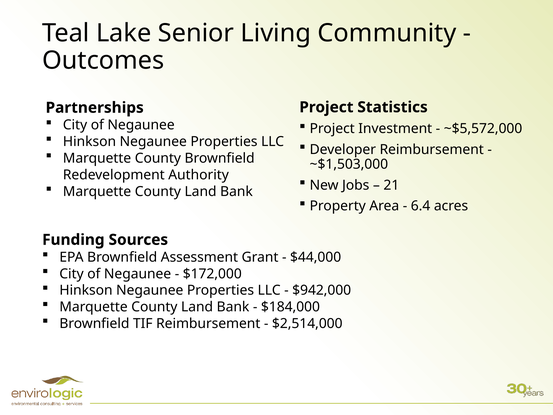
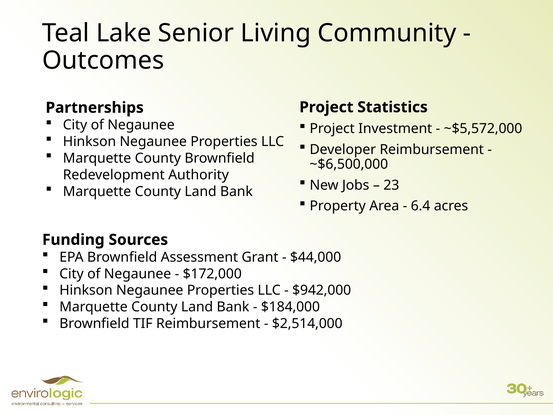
~$1,503,000: ~$1,503,000 -> ~$6,500,000
21: 21 -> 23
